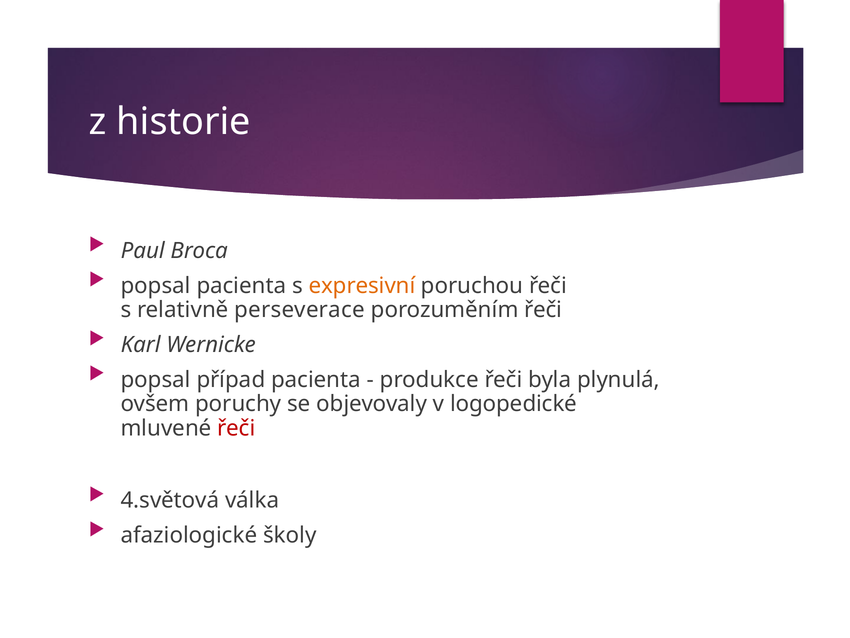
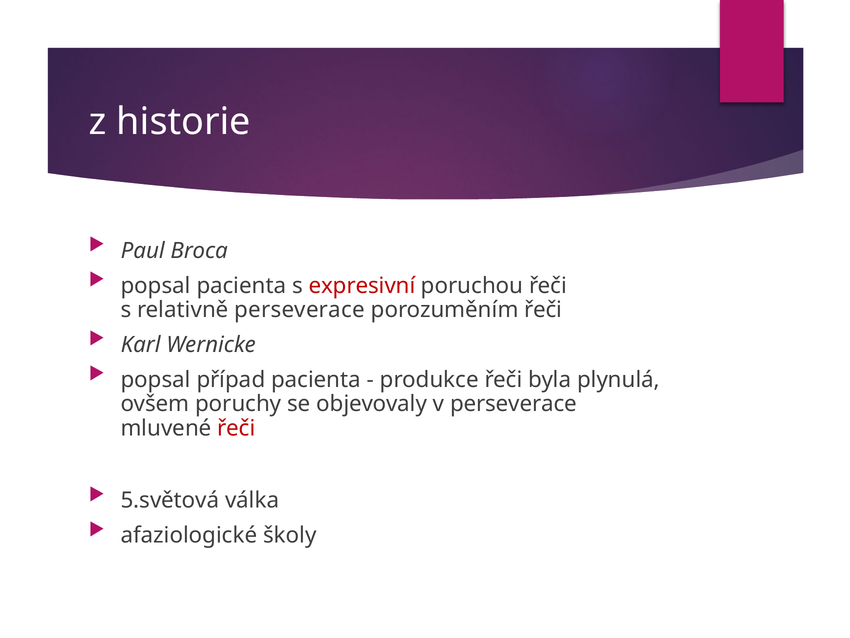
expresivní colour: orange -> red
v logopedické: logopedické -> perseverace
4.světová: 4.světová -> 5.světová
